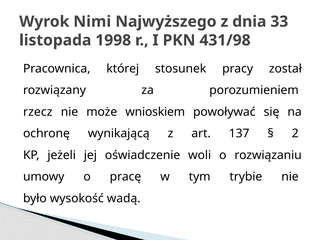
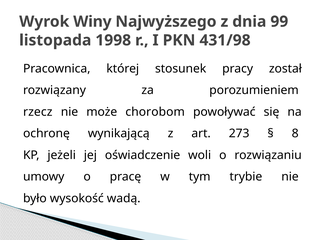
Nimi: Nimi -> Winy
33: 33 -> 99
wnioskiem: wnioskiem -> chorobom
137: 137 -> 273
2: 2 -> 8
